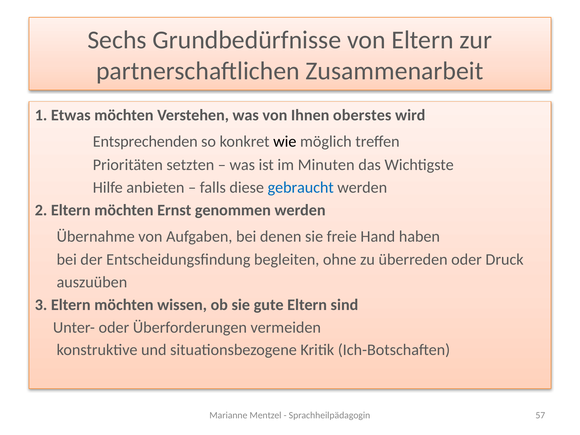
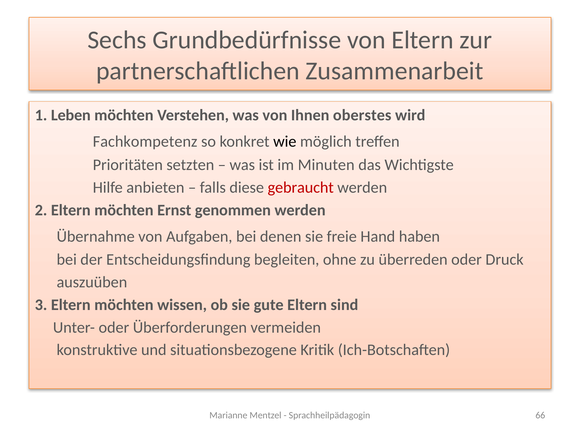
Etwas: Etwas -> Leben
Entsprechenden: Entsprechenden -> Fachkompetenz
gebraucht colour: blue -> red
57: 57 -> 66
